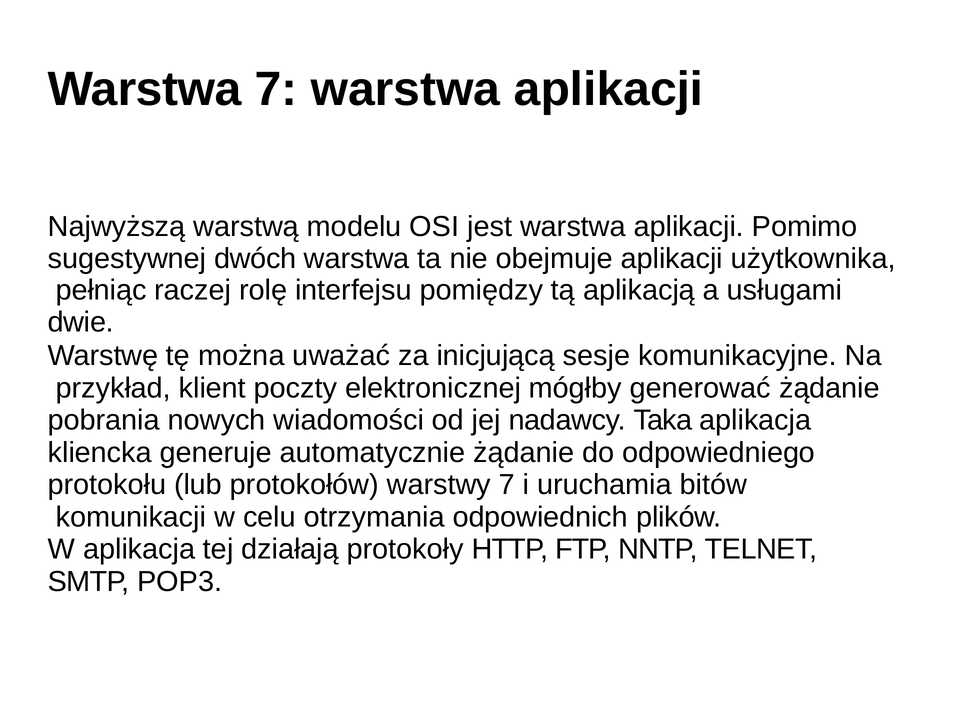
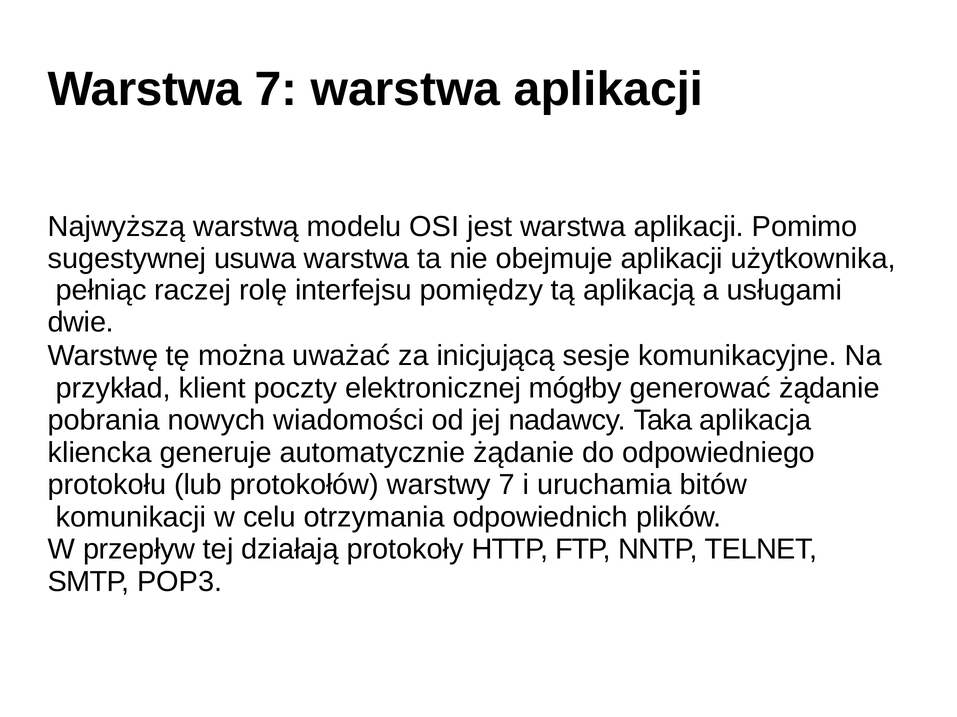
dwóch: dwóch -> usuwa
W aplikacja: aplikacja -> przepływ
